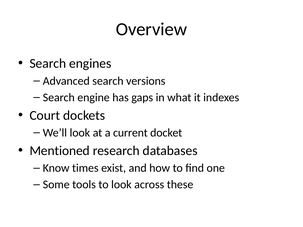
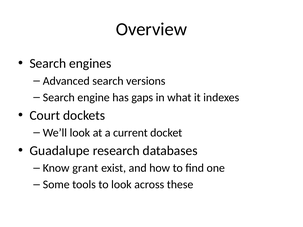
Mentioned: Mentioned -> Guadalupe
times: times -> grant
